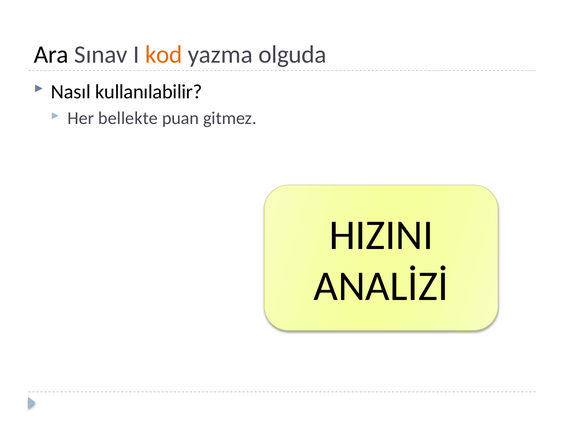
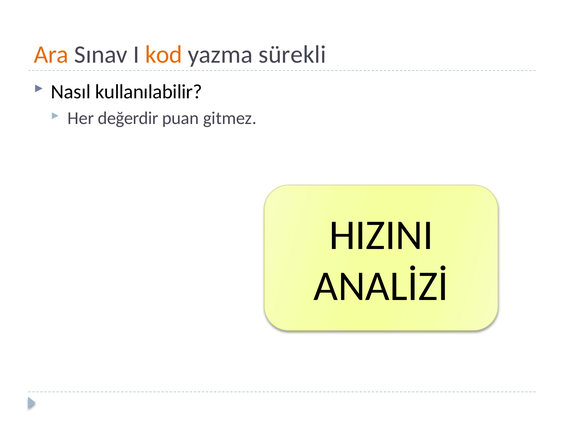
Ara colour: black -> orange
olguda: olguda -> sürekli
bellekte: bellekte -> değerdir
